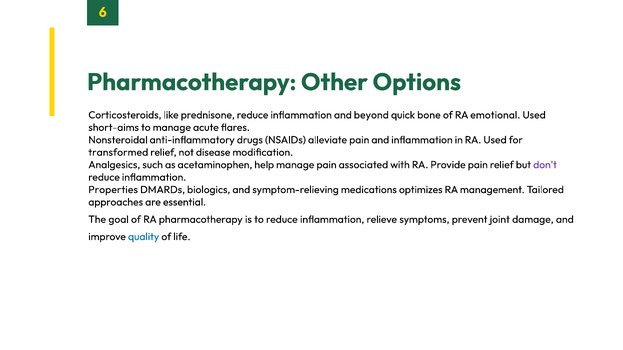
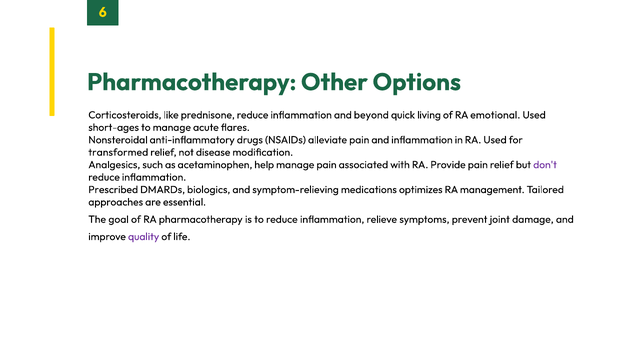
bone: bone -> living
short-aims: short-aims -> short-ages
Properties: Properties -> Prescribed
quality colour: blue -> purple
